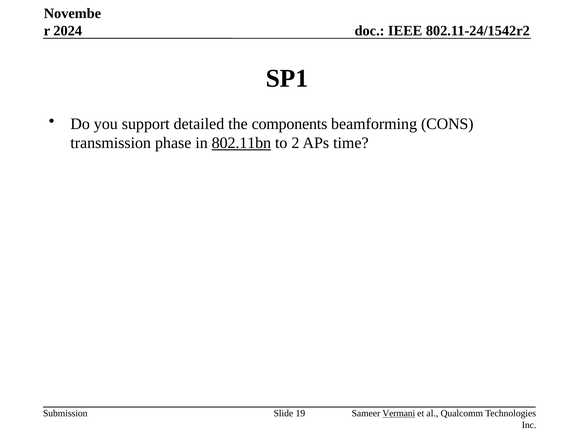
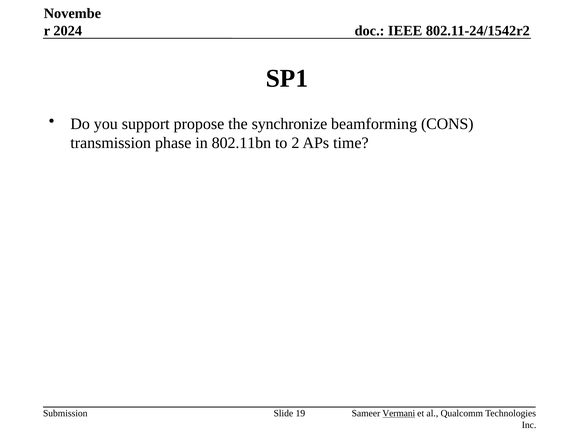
detailed: detailed -> propose
components: components -> synchronize
802.11bn underline: present -> none
